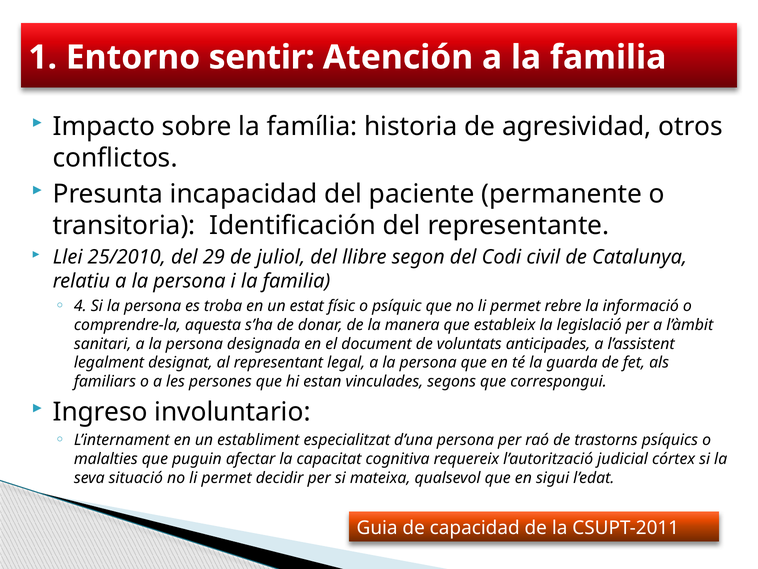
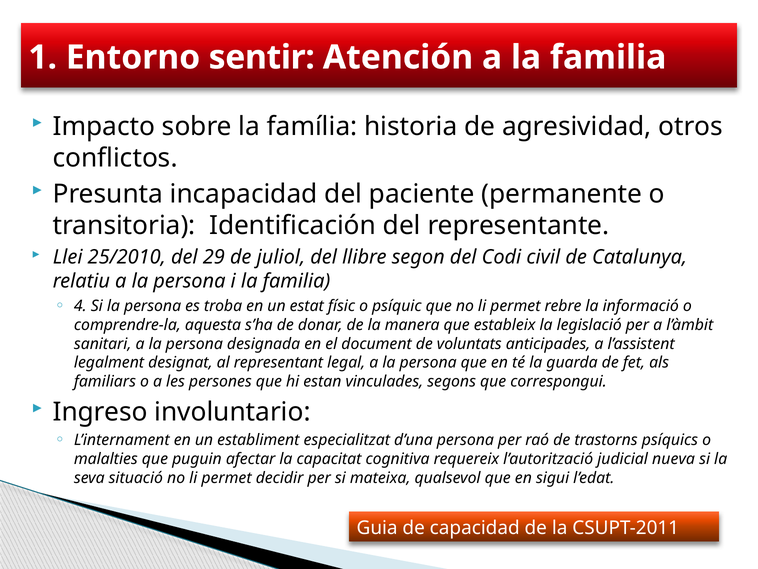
córtex: córtex -> nueva
